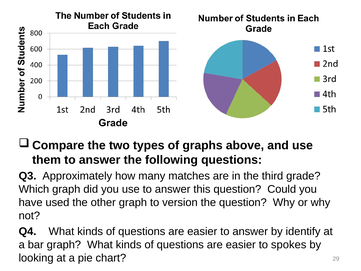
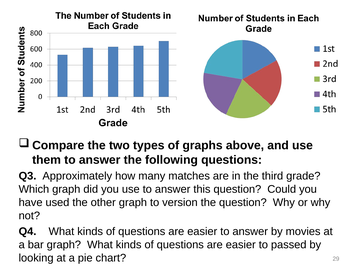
identify: identify -> movies
spokes: spokes -> passed
